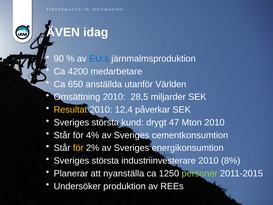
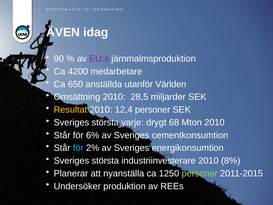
EU:s colour: blue -> purple
12,4 påverkar: påverkar -> personer
kund: kund -> varje
47: 47 -> 68
4%: 4% -> 6%
för at (78, 148) colour: yellow -> light blue
